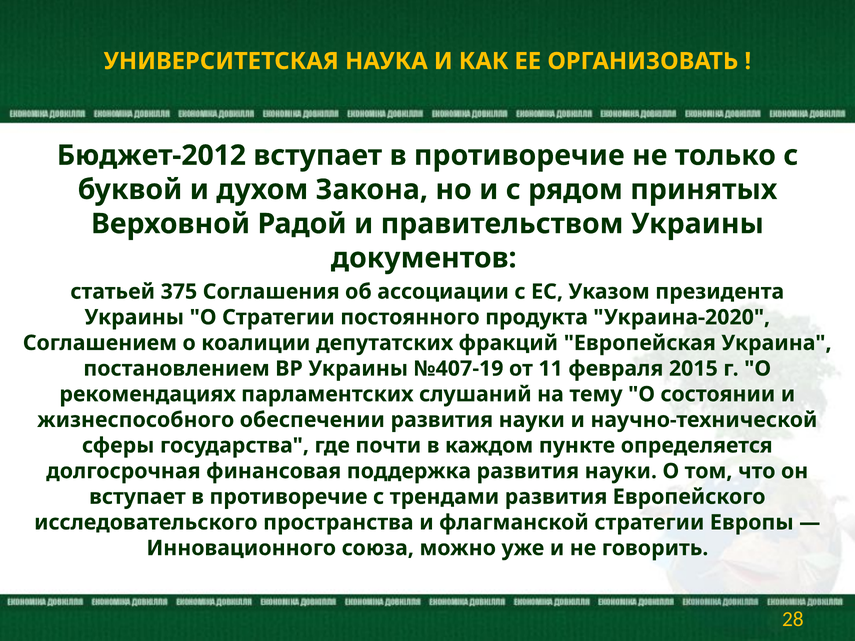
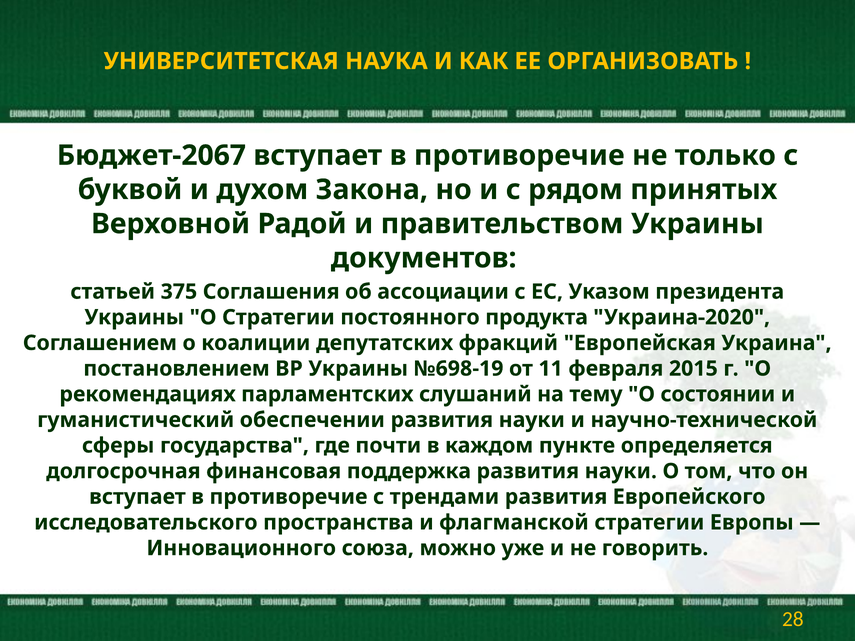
Бюджет-2012: Бюджет-2012 -> Бюджет-2067
№407-19: №407-19 -> №698-19
жизнеспособного: жизнеспособного -> гуманистический
